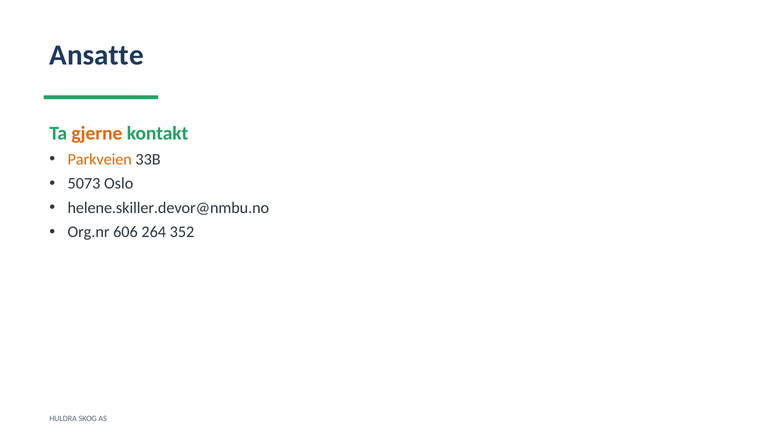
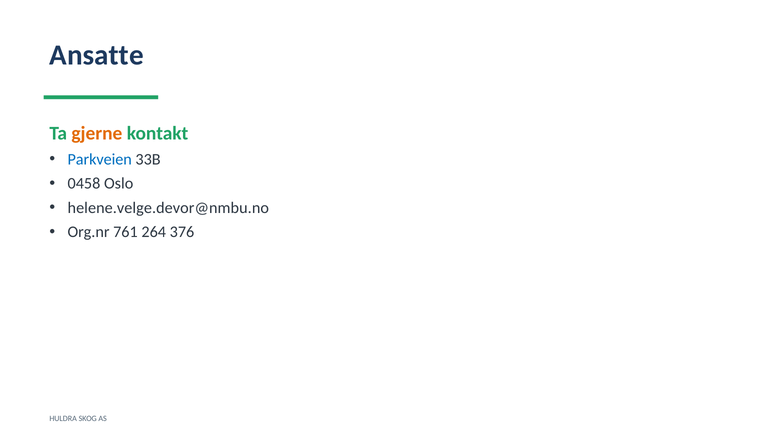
Parkveien colour: orange -> blue
5073: 5073 -> 0458
helene.skiller.devor@nmbu.no: helene.skiller.devor@nmbu.no -> helene.velge.devor@nmbu.no
606: 606 -> 761
352: 352 -> 376
